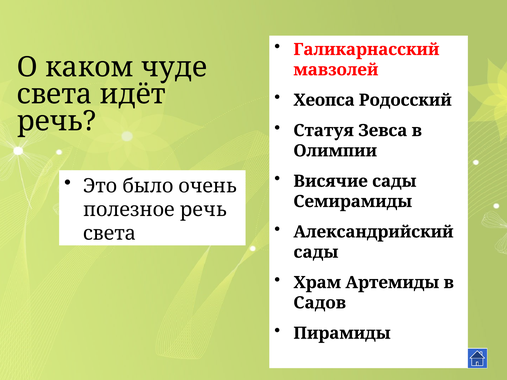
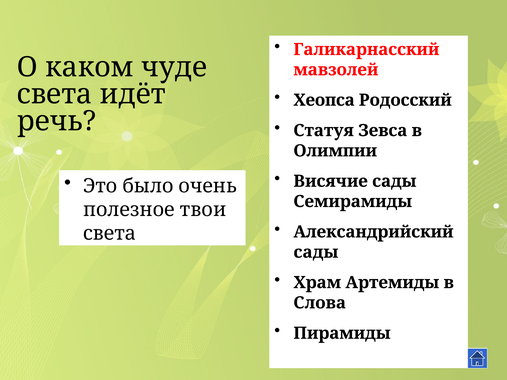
полезное речь: речь -> твои
Садов: Садов -> Слова
